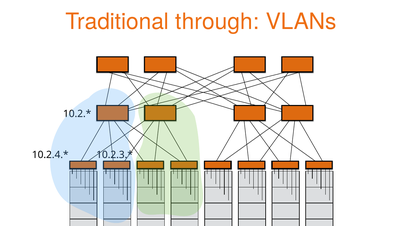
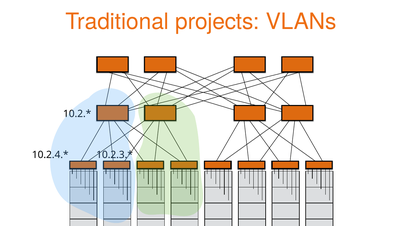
through: through -> projects
